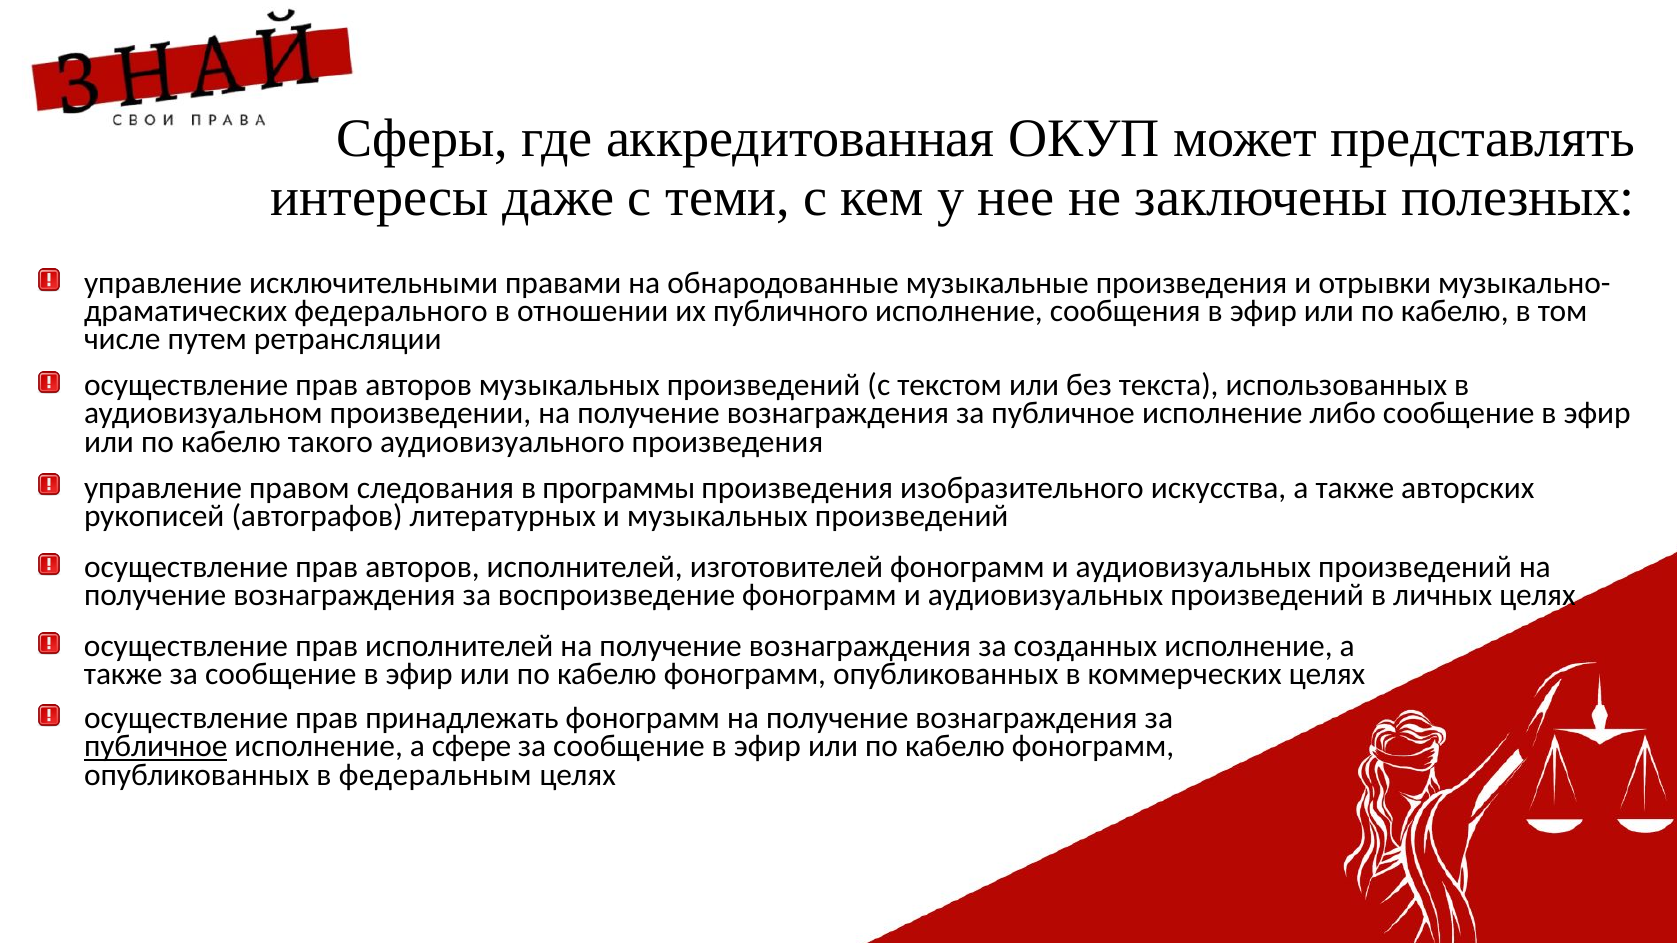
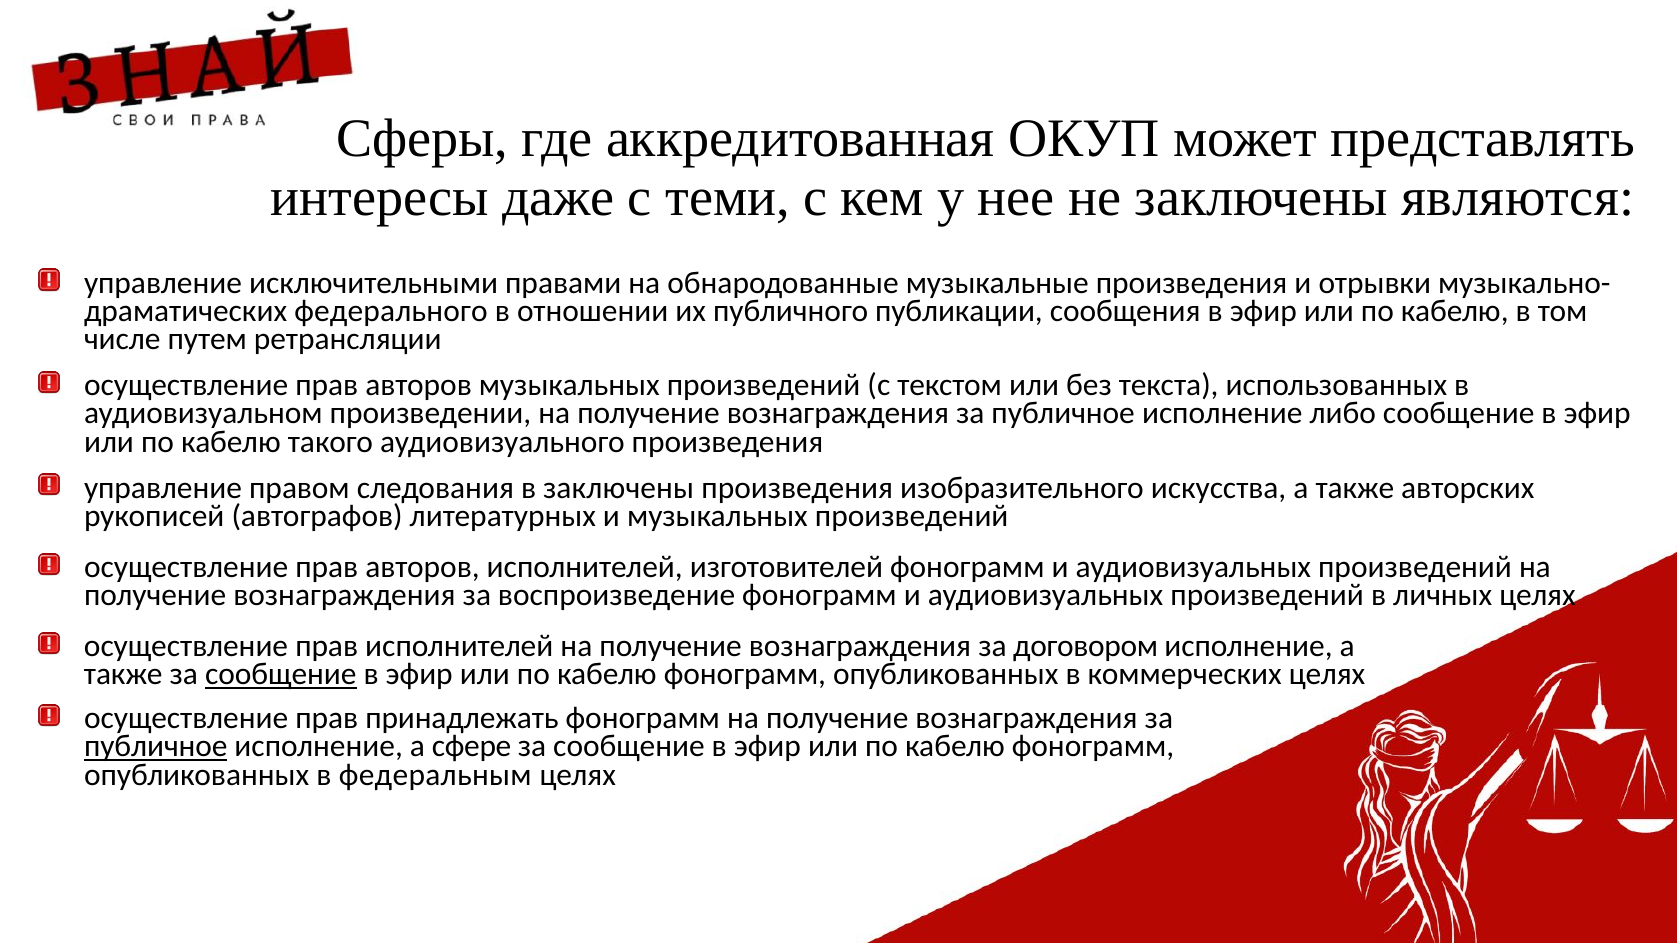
полезных: полезных -> являются
публичного исполнение: исполнение -> публикации
в программы: программы -> заключены
созданных: созданных -> договором
сообщение at (281, 675) underline: none -> present
